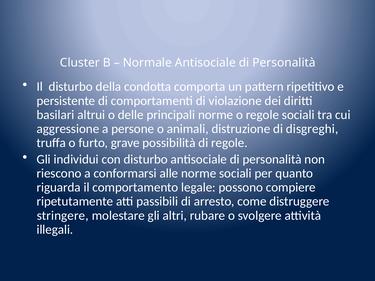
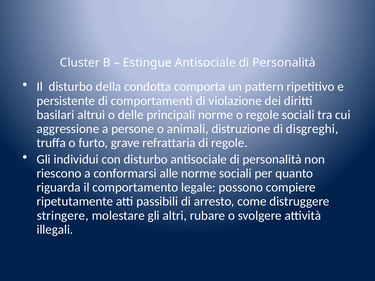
Normale: Normale -> Estingue
possibilità: possibilità -> refrattaria
